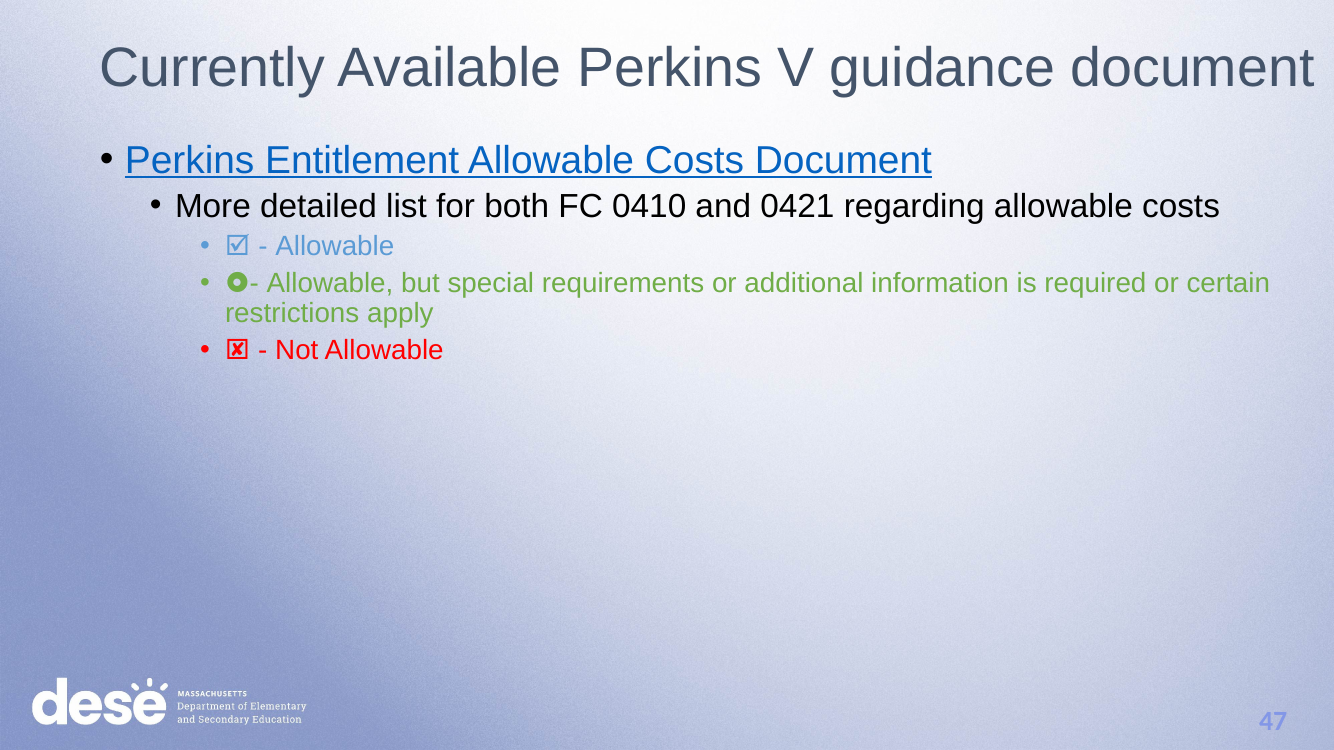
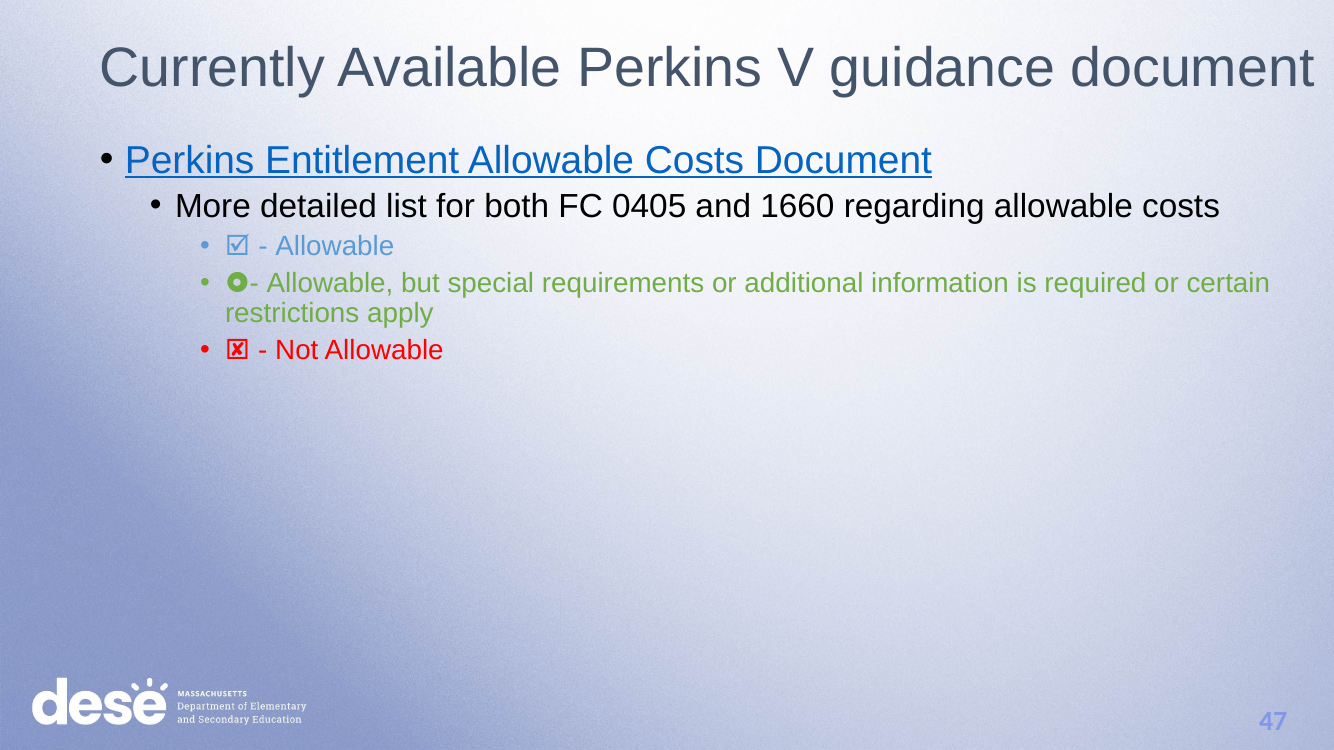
0410: 0410 -> 0405
0421: 0421 -> 1660
